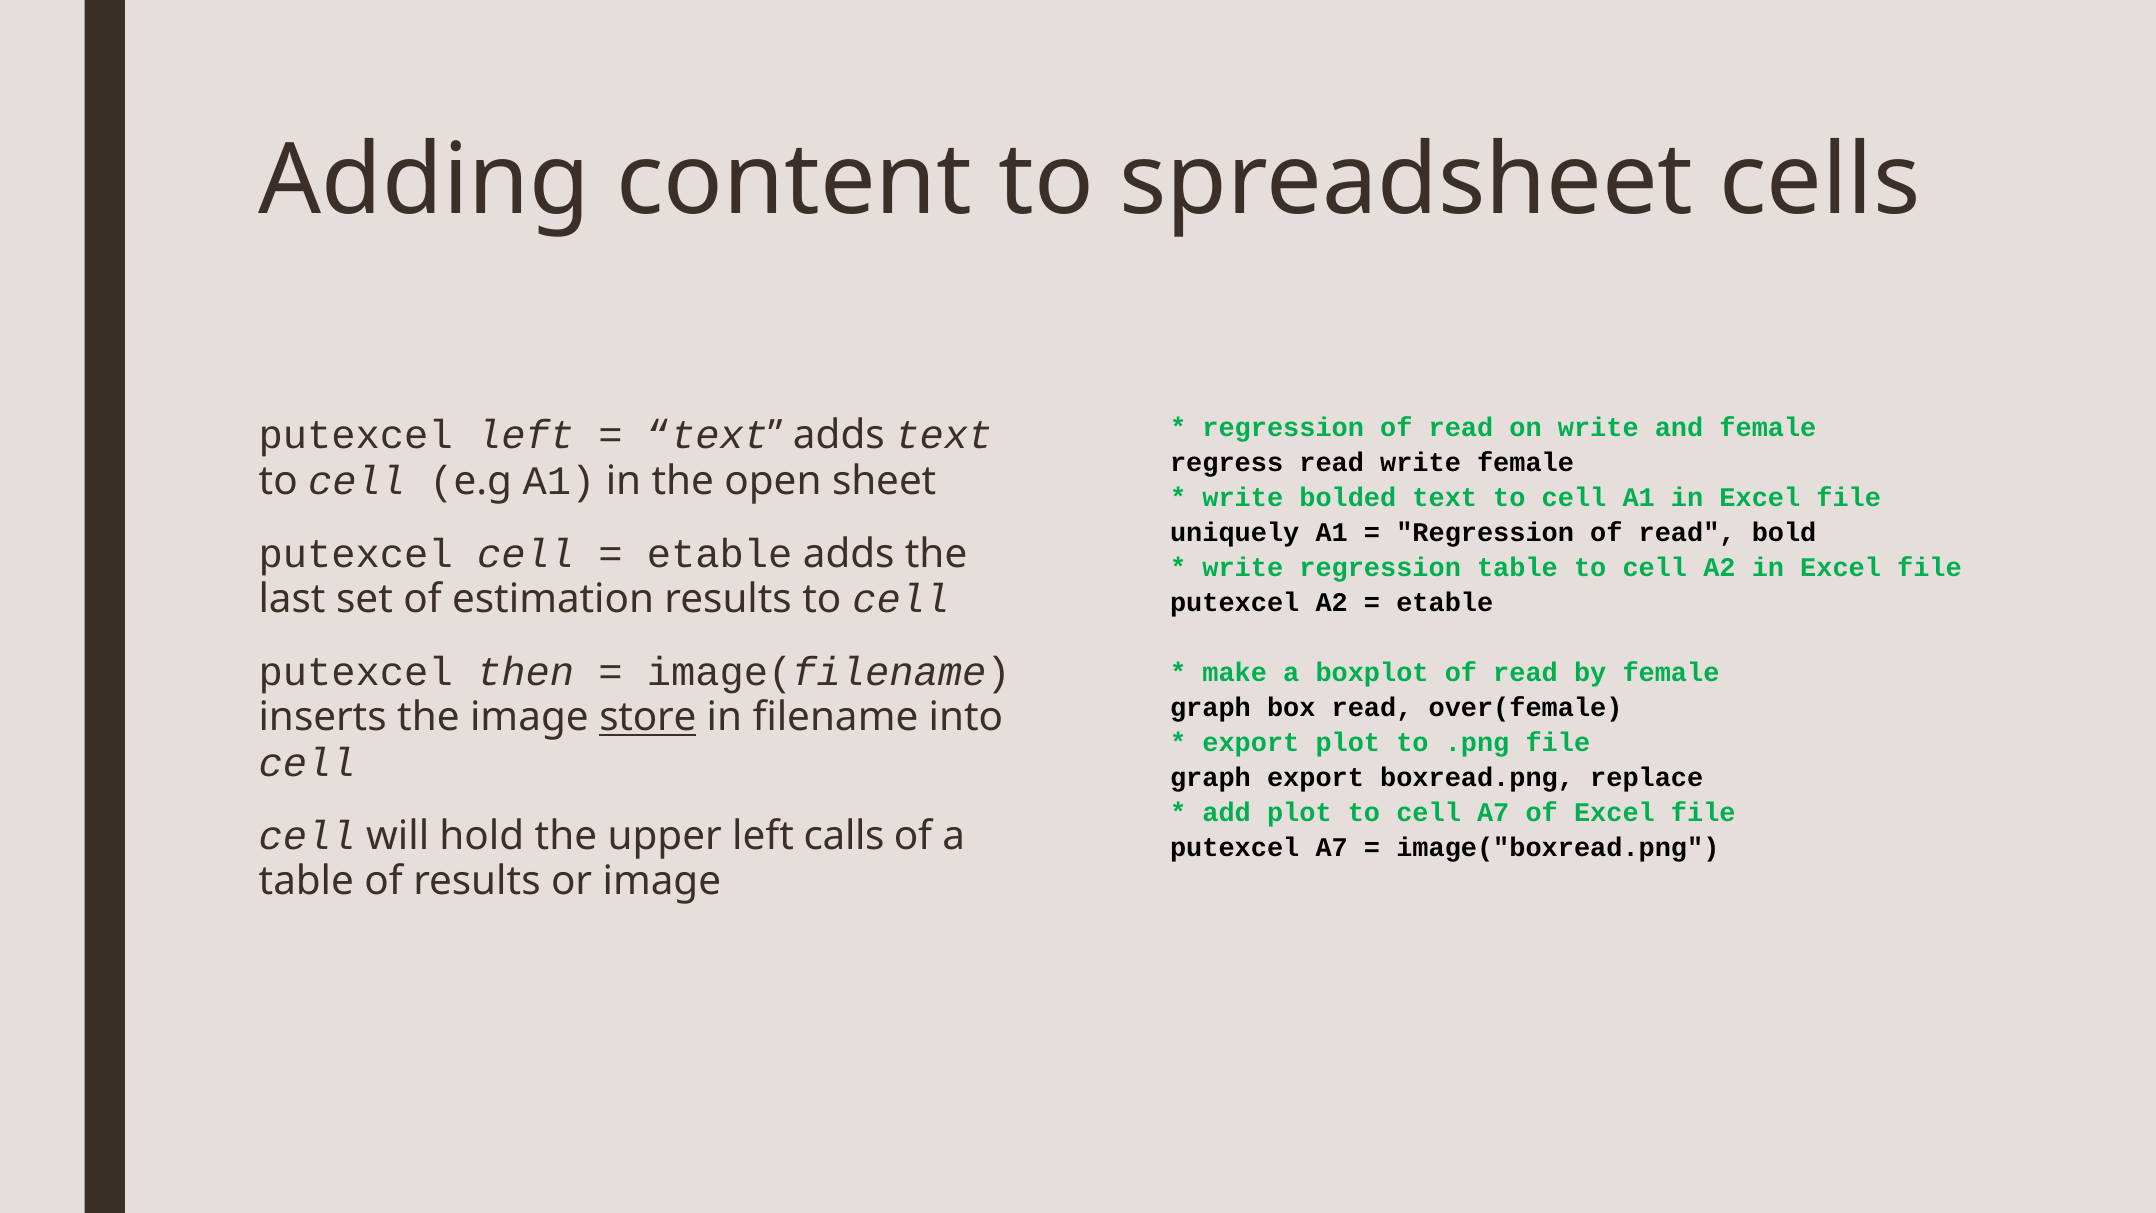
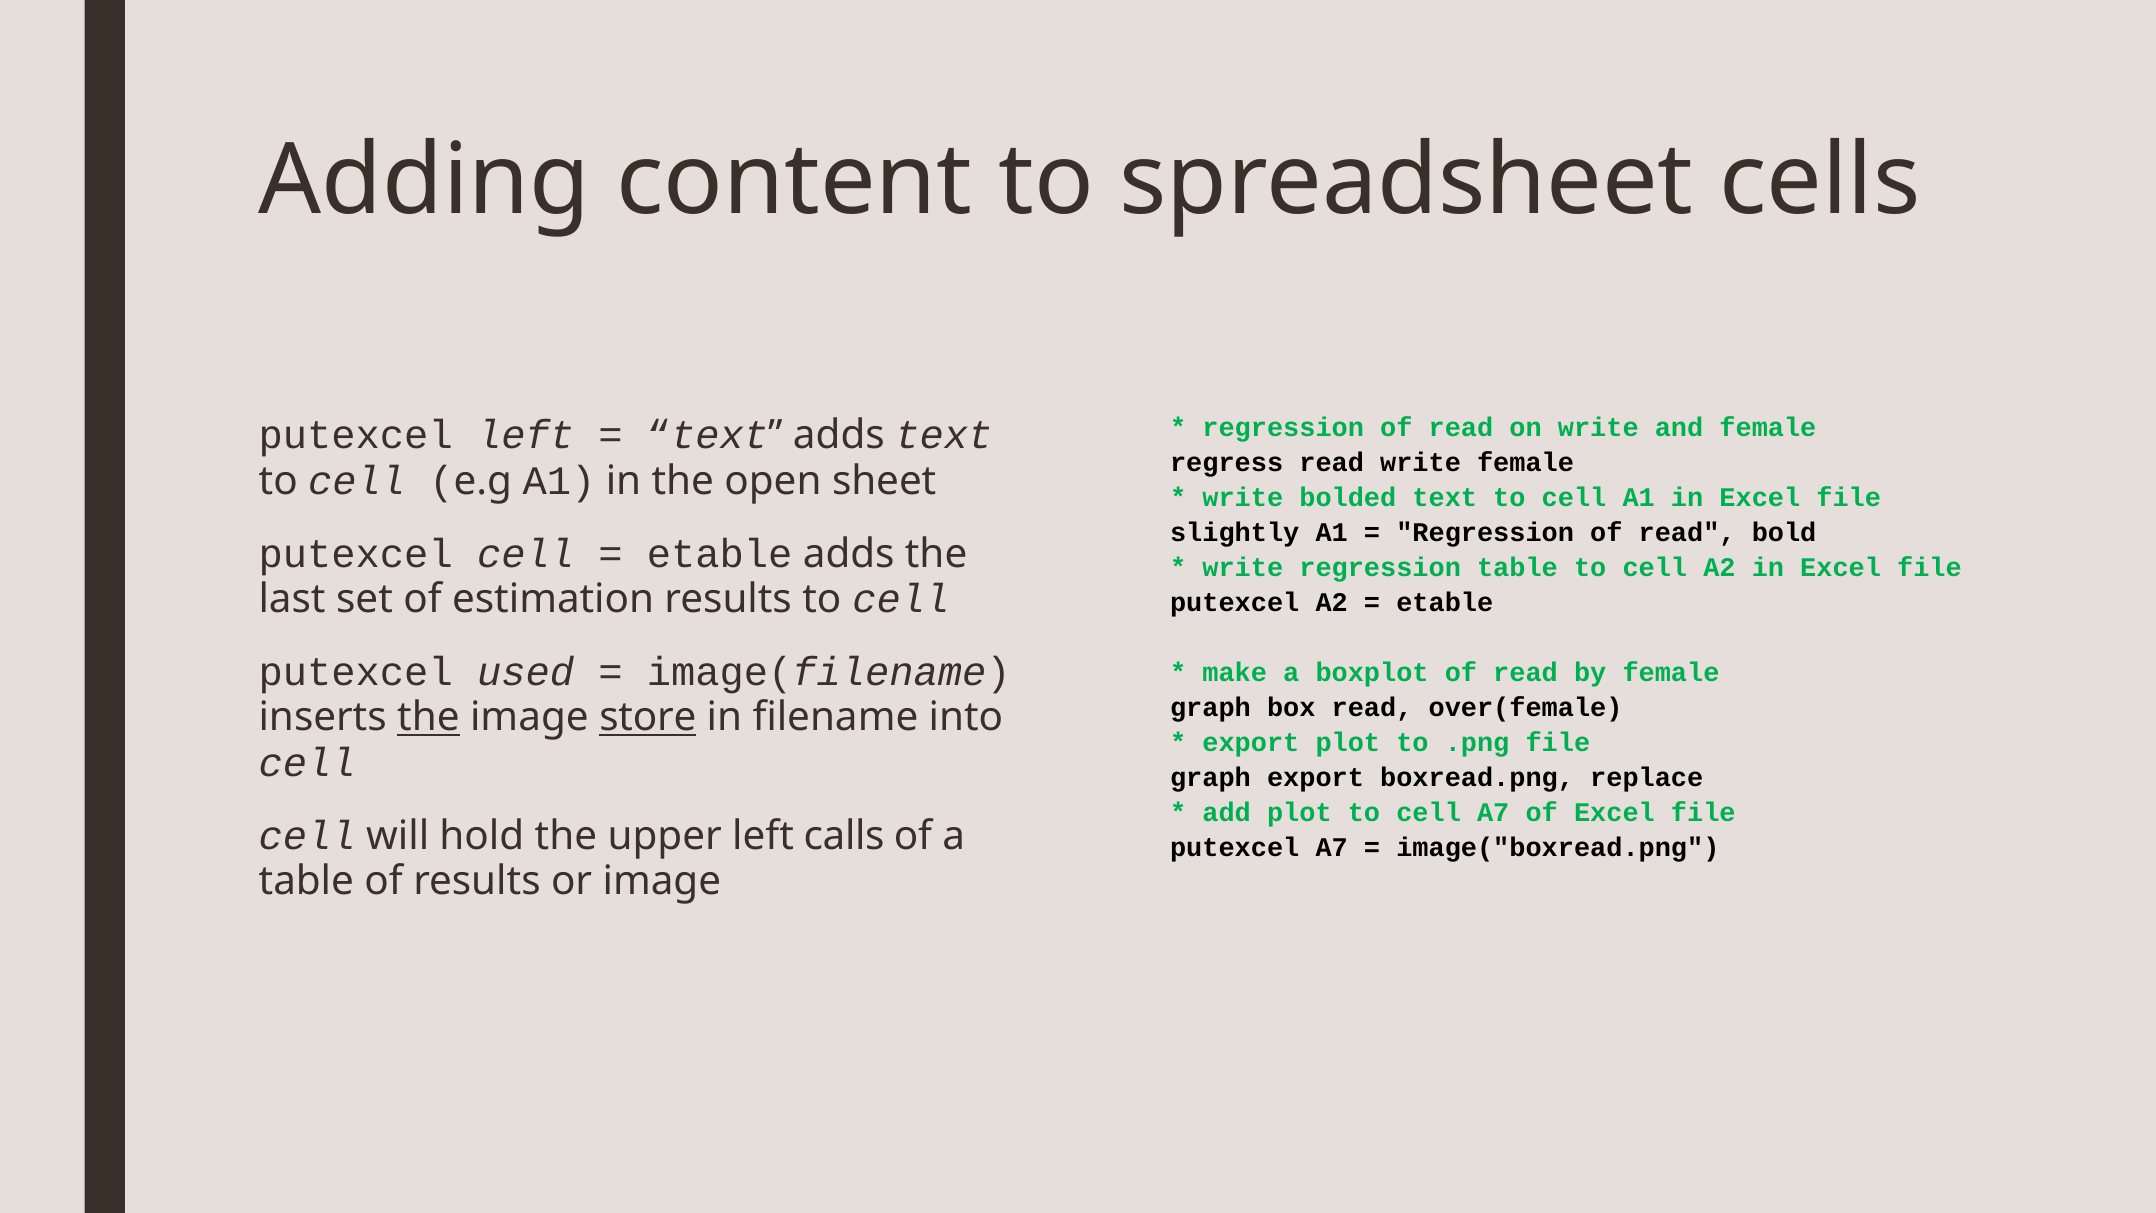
uniquely: uniquely -> slightly
then: then -> used
the at (428, 717) underline: none -> present
